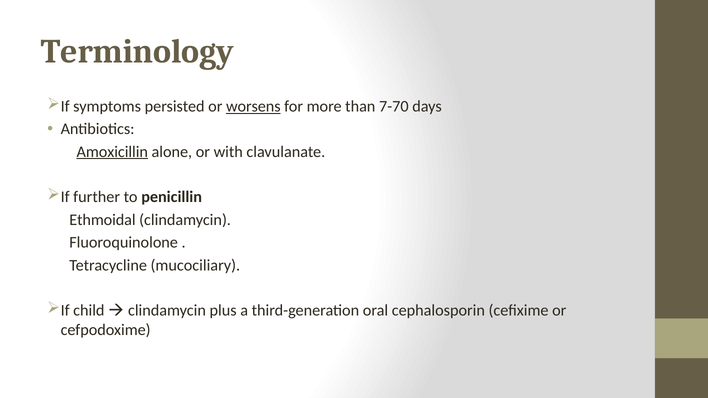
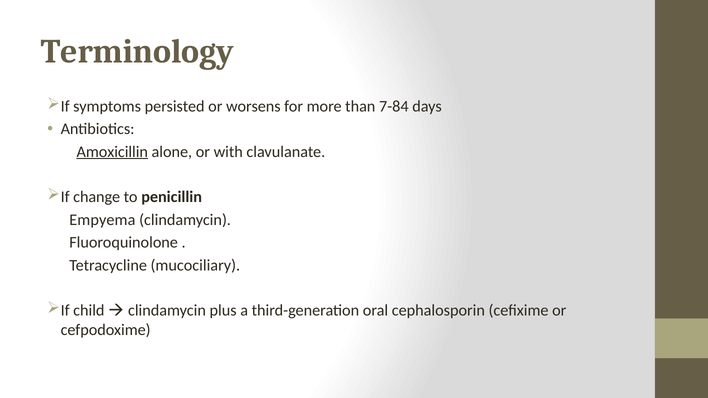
worsens underline: present -> none
7-70: 7-70 -> 7-84
further: further -> change
Ethmoidal: Ethmoidal -> Empyema
